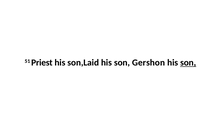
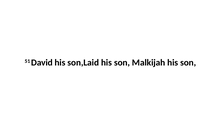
Priest: Priest -> David
Gershon: Gershon -> Malkijah
son at (188, 63) underline: present -> none
